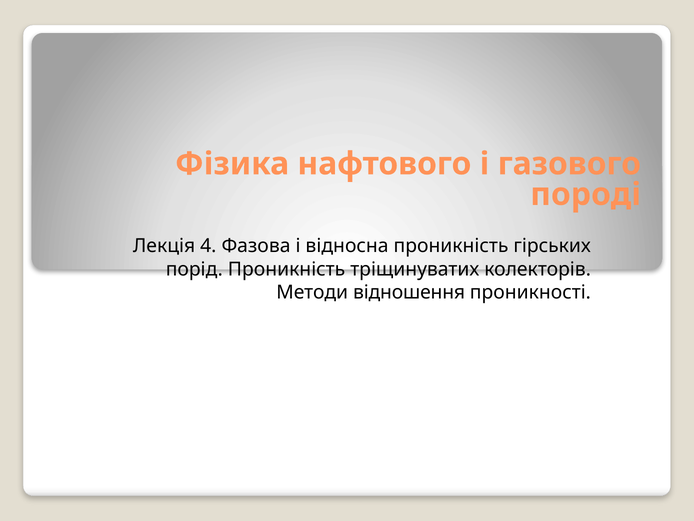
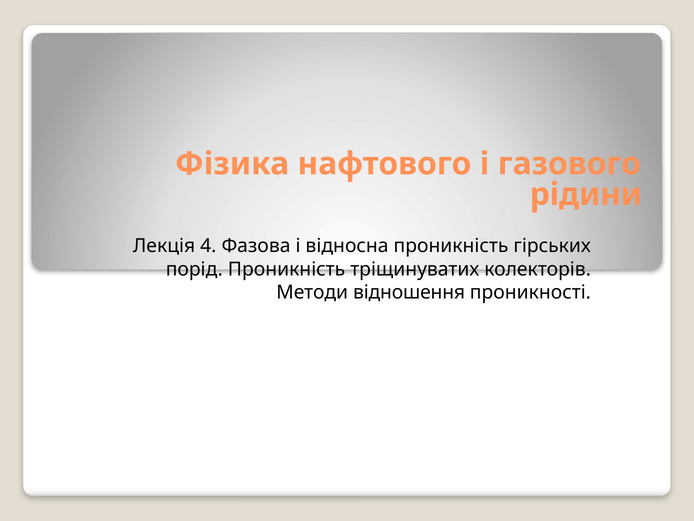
породі: породі -> рідини
